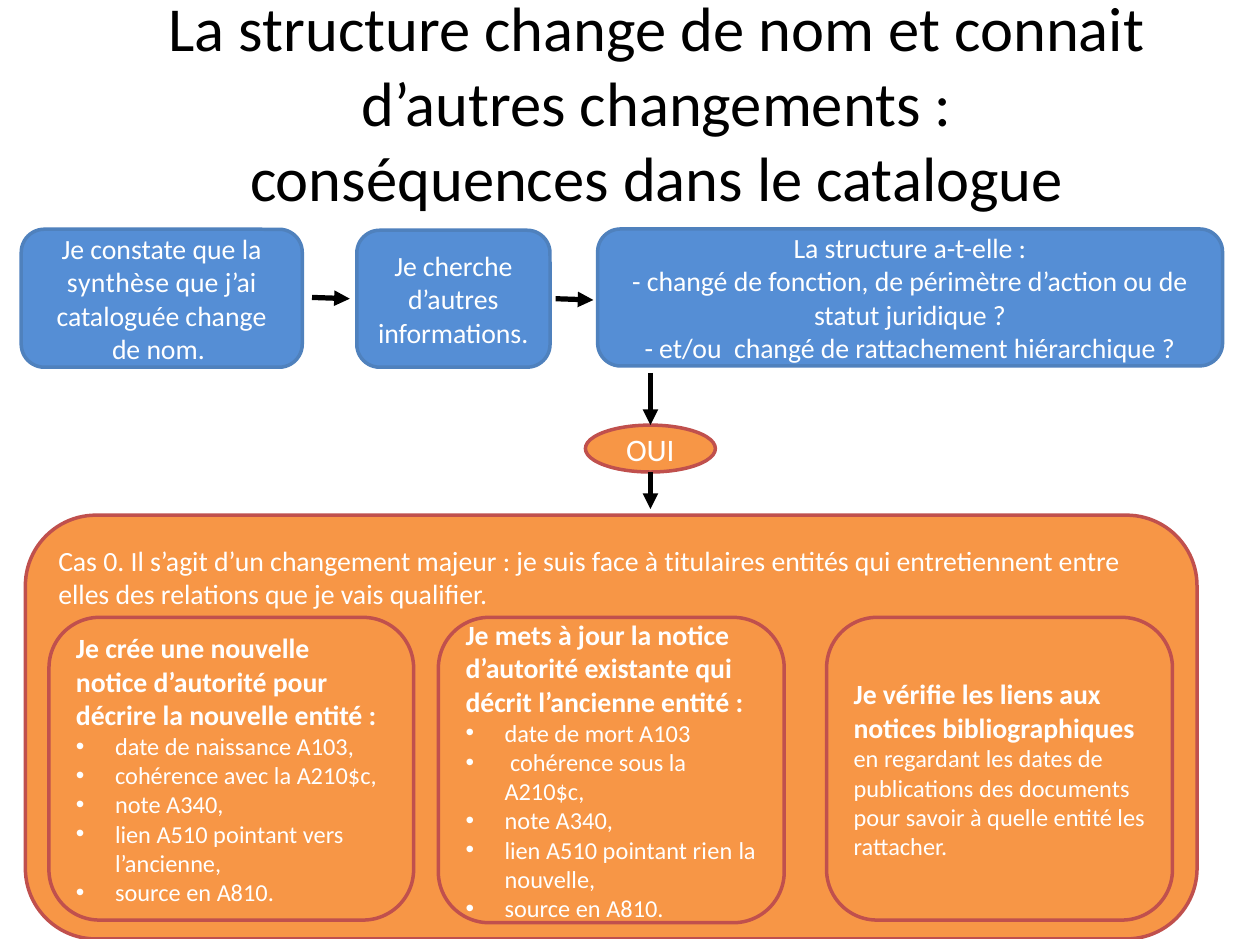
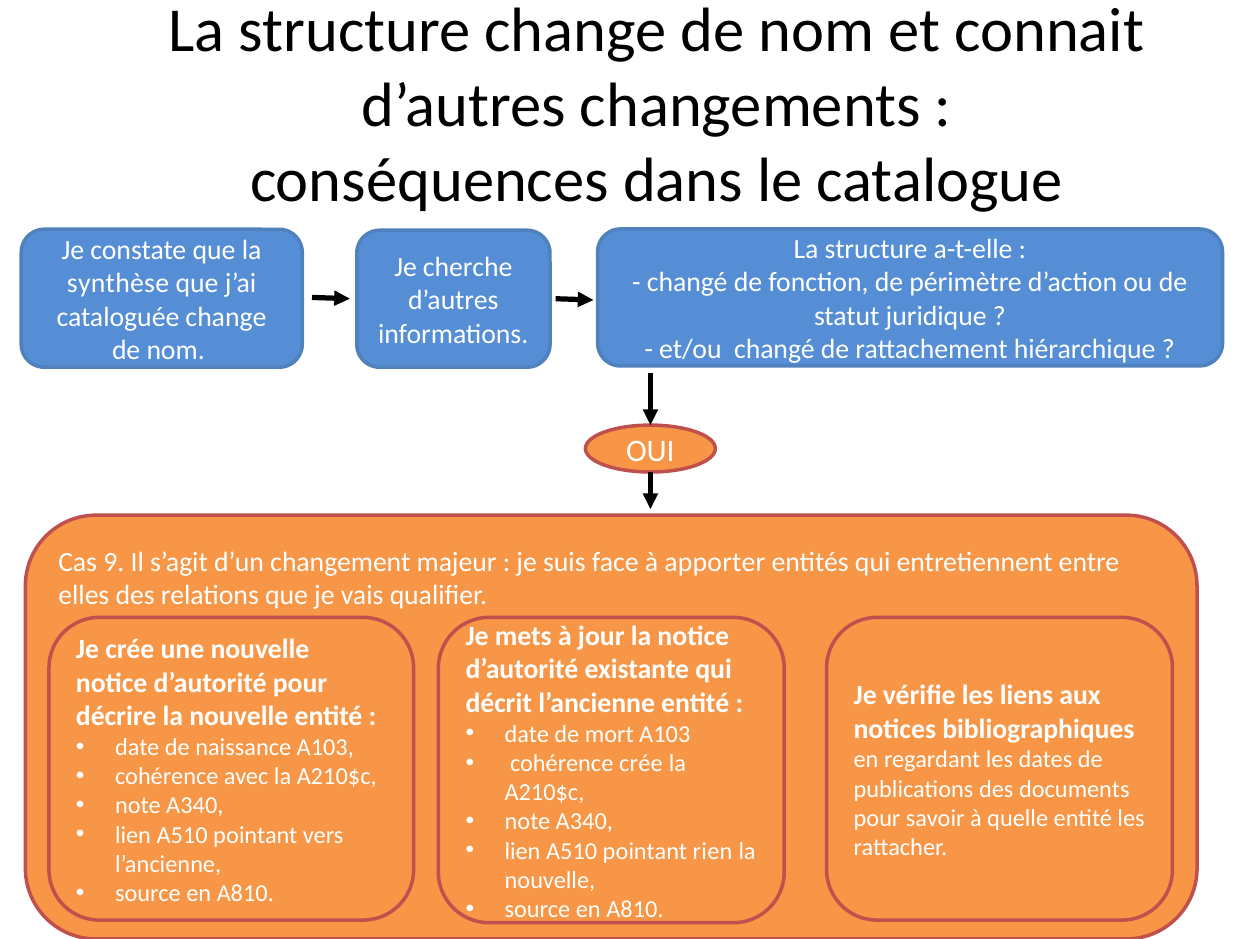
0: 0 -> 9
titulaires: titulaires -> apporter
cohérence sous: sous -> crée
